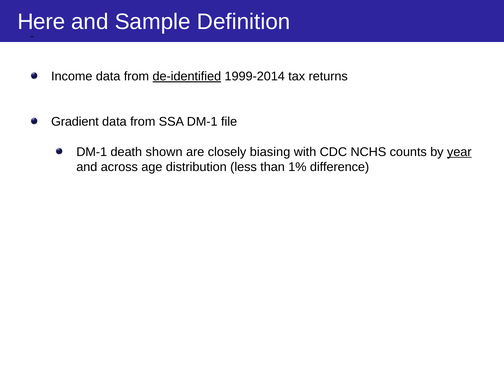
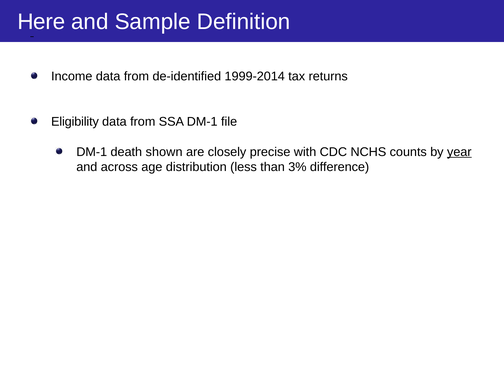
de-identified underline: present -> none
Gradient: Gradient -> Eligibility
biasing: biasing -> precise
1%: 1% -> 3%
